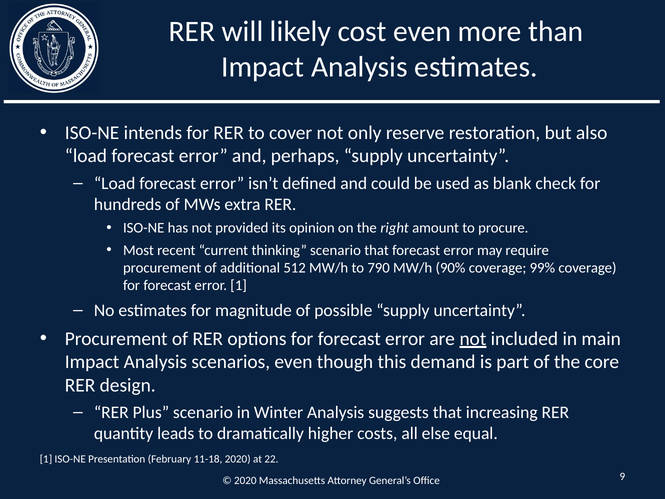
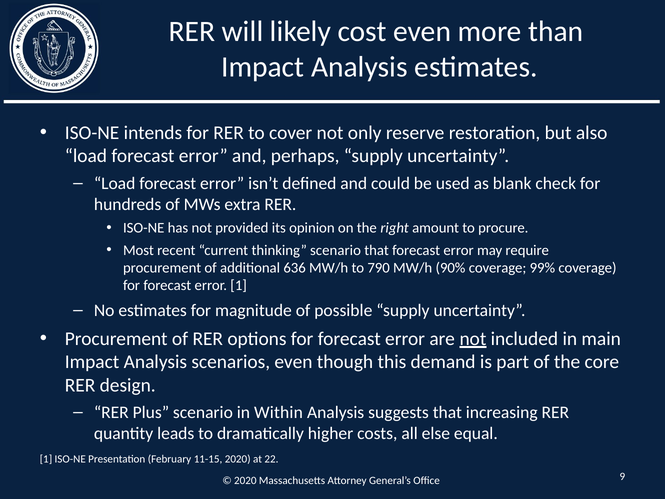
512: 512 -> 636
Winter: Winter -> Within
11-18: 11-18 -> 11-15
